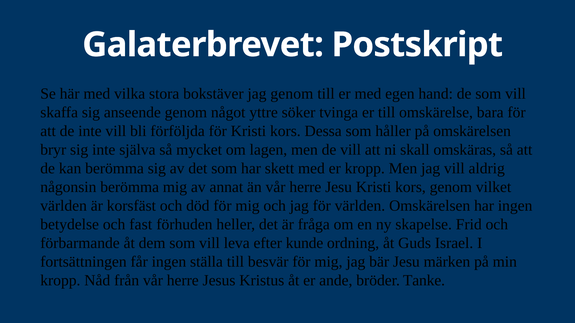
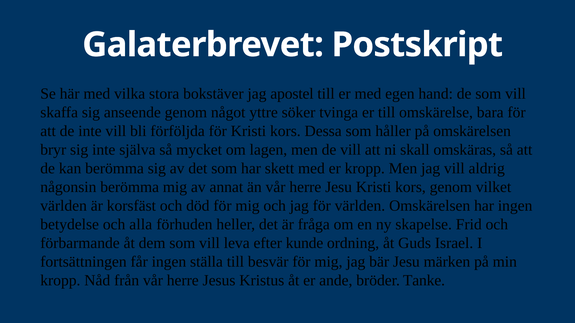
jag genom: genom -> apostel
fast: fast -> alla
